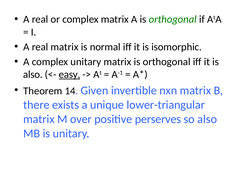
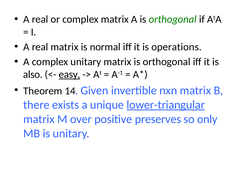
isomorphic: isomorphic -> operations
lower-triangular underline: none -> present
perserves: perserves -> preserves
so also: also -> only
